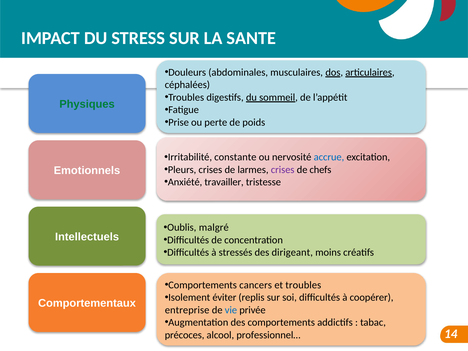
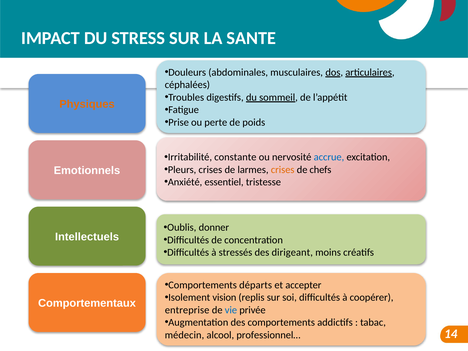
Physiques colour: green -> orange
crises at (283, 170) colour: purple -> orange
travailler: travailler -> essentiel
malgré: malgré -> donner
cancers: cancers -> départs
et troubles: troubles -> accepter
éviter: éviter -> vision
précoces: précoces -> médecin
